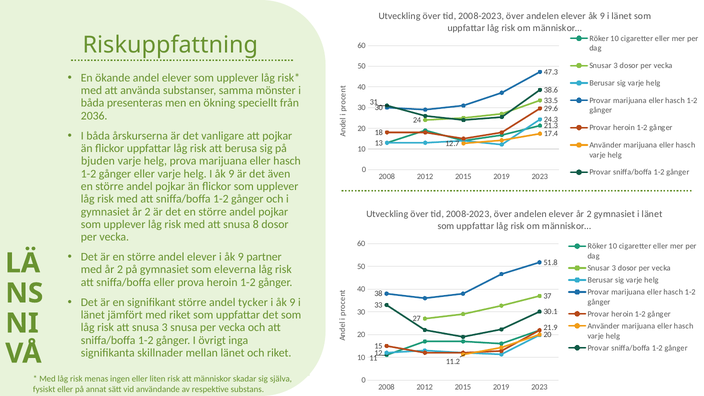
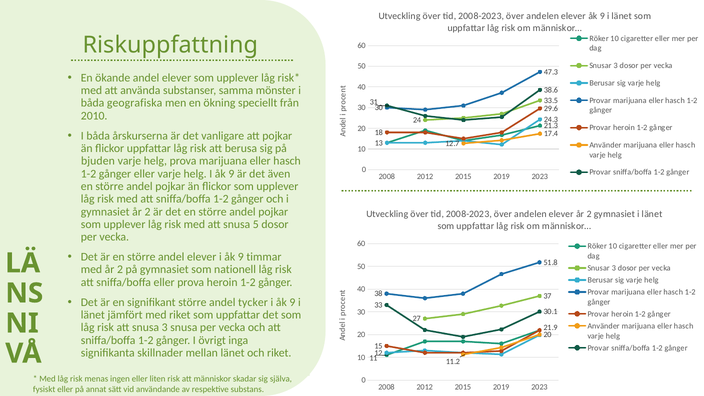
presenteras: presenteras -> geografiska
2036: 2036 -> 2010
8: 8 -> 5
partner: partner -> timmar
eleverna: eleverna -> nationell
